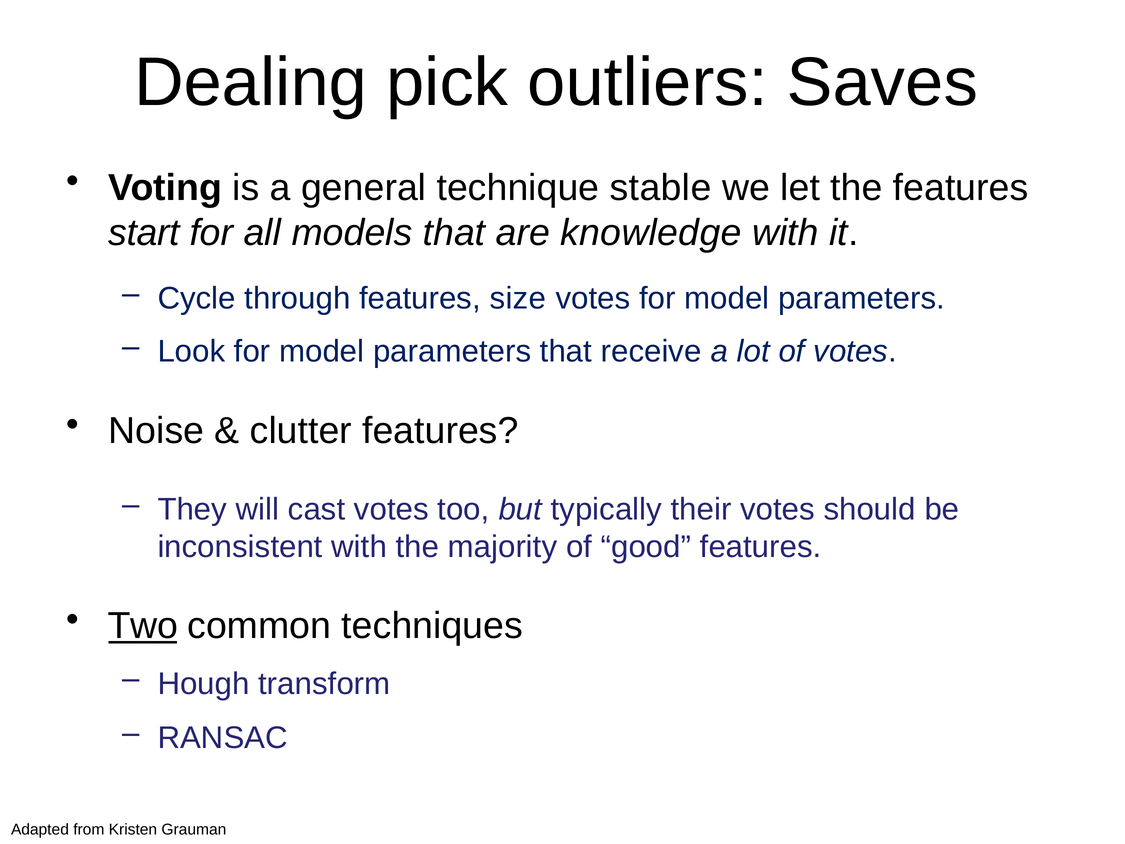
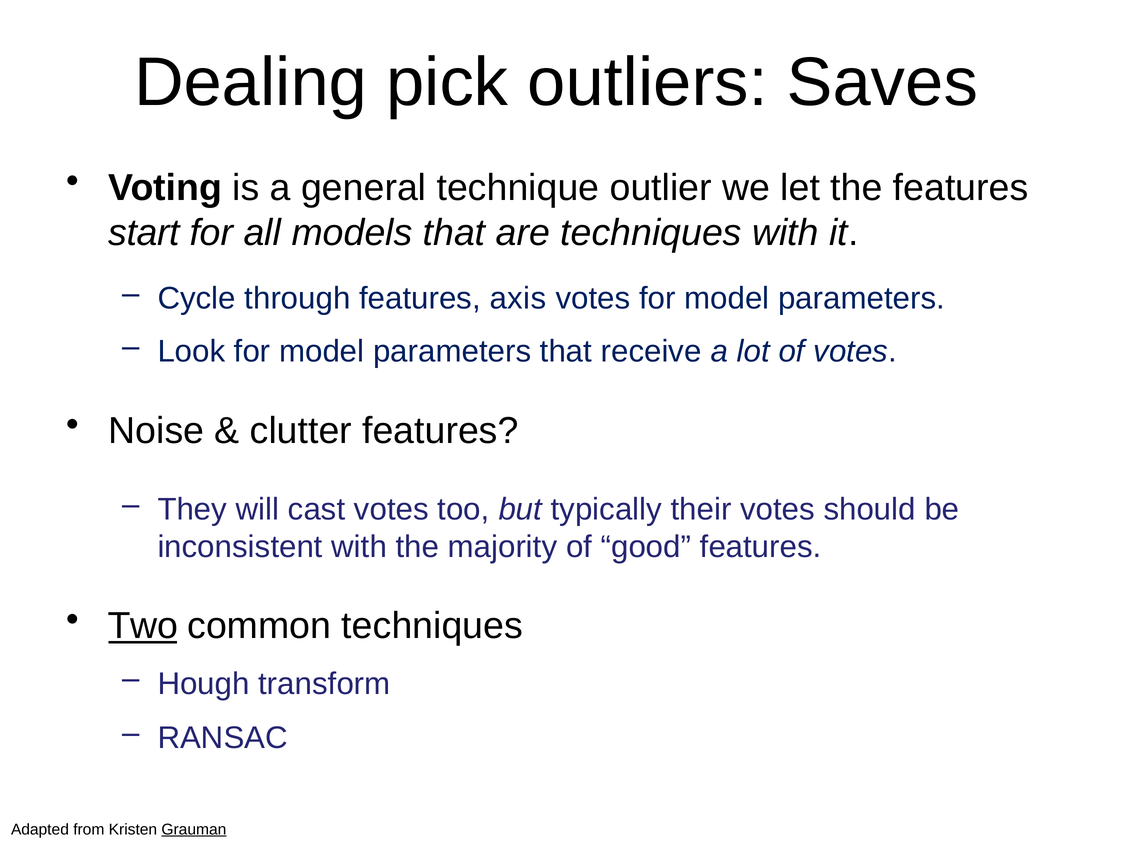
stable: stable -> outlier
are knowledge: knowledge -> techniques
size: size -> axis
Grauman underline: none -> present
